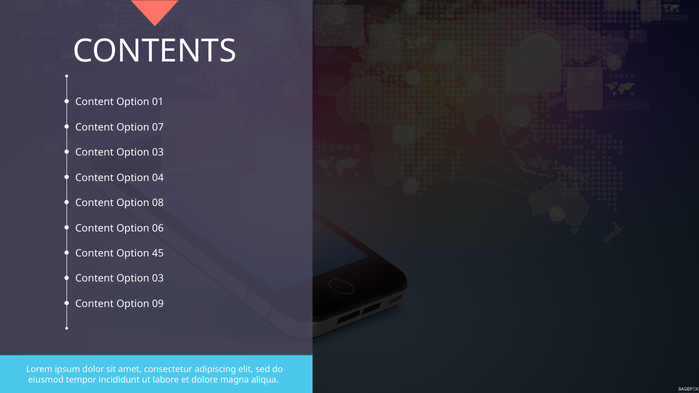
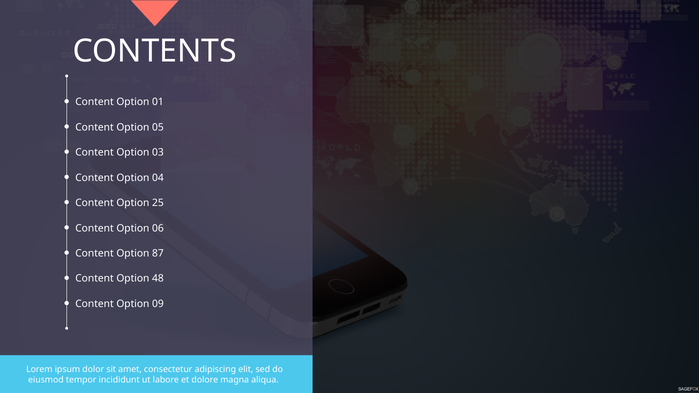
07: 07 -> 05
08: 08 -> 25
45: 45 -> 87
03 at (158, 279): 03 -> 48
